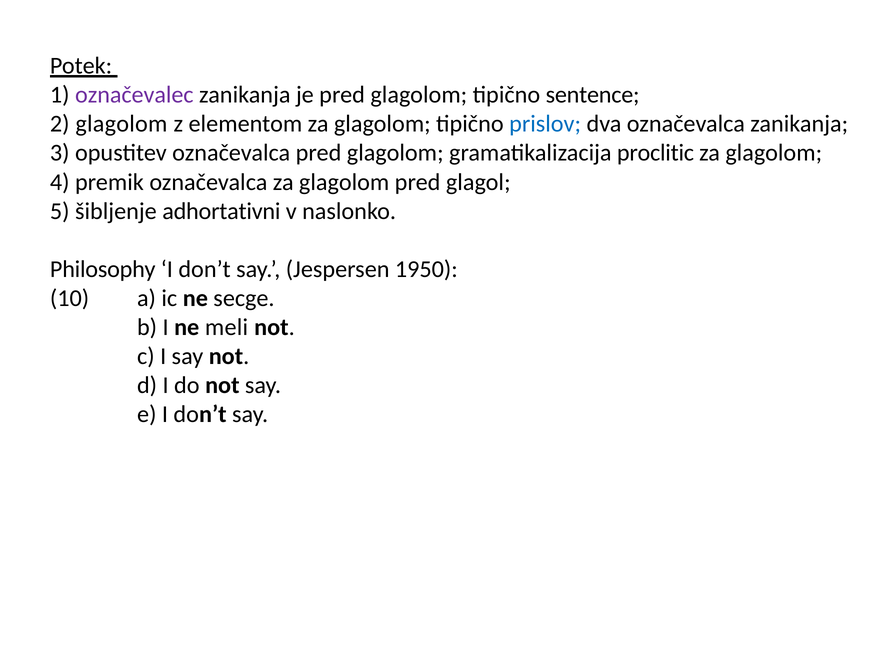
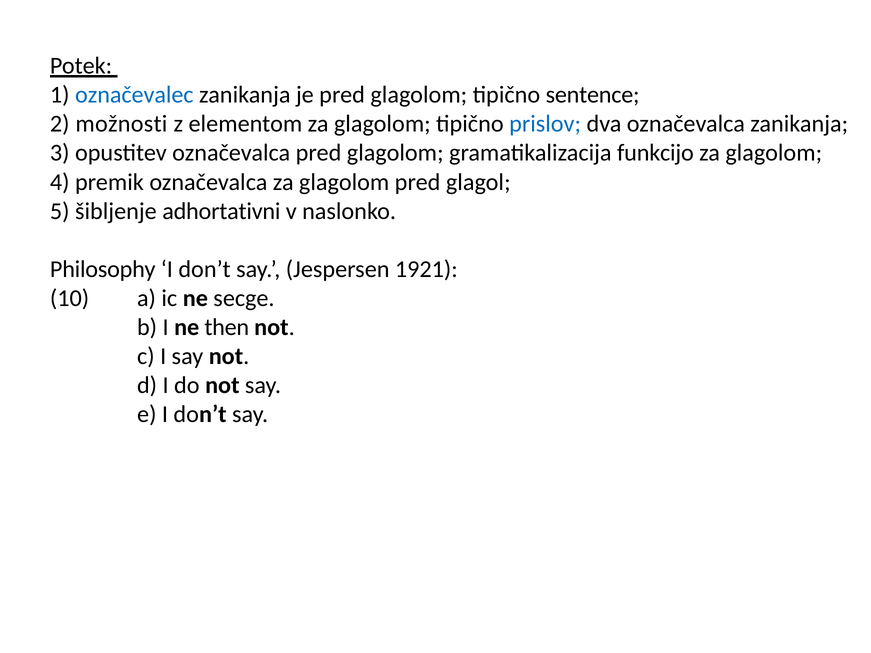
označevalec colour: purple -> blue
2 glagolom: glagolom -> možnosti
proclitic: proclitic -> funkcijo
1950: 1950 -> 1921
meli: meli -> then
